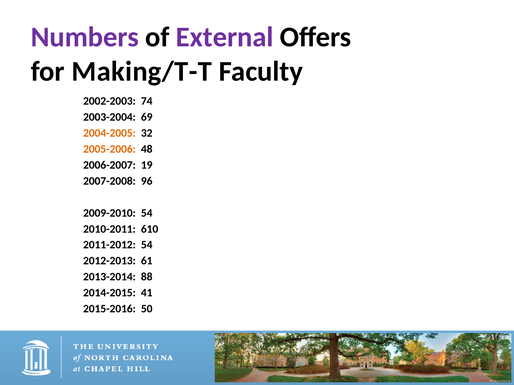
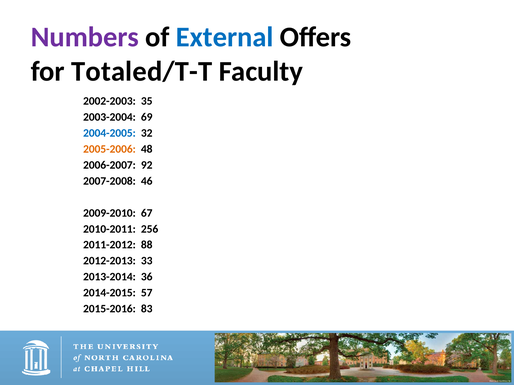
External colour: purple -> blue
Making/T-T: Making/T-T -> Totaled/T-T
74: 74 -> 35
2004-2005 colour: orange -> blue
19: 19 -> 92
96: 96 -> 46
2009-2010 54: 54 -> 67
610: 610 -> 256
2011-2012 54: 54 -> 88
61: 61 -> 33
88: 88 -> 36
41: 41 -> 57
50: 50 -> 83
